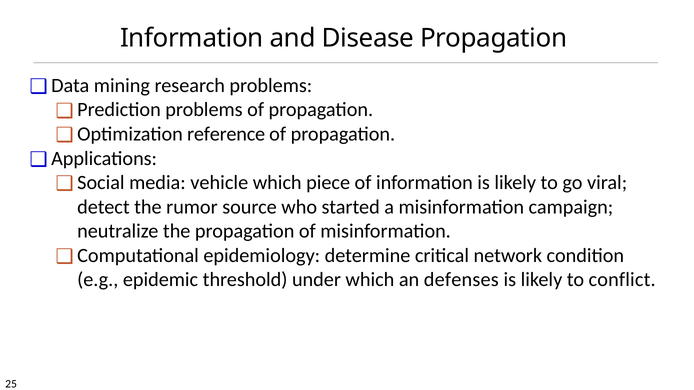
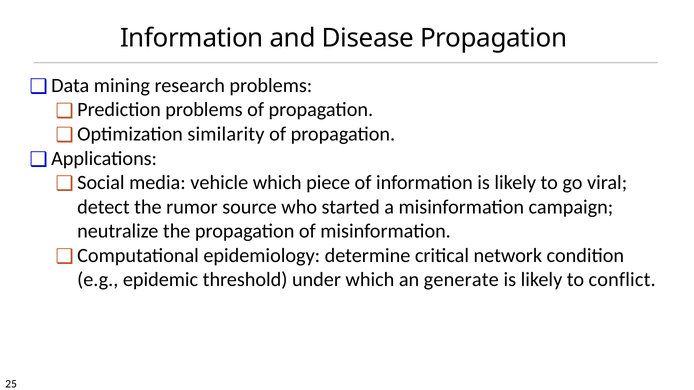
reference: reference -> similarity
defenses: defenses -> generate
